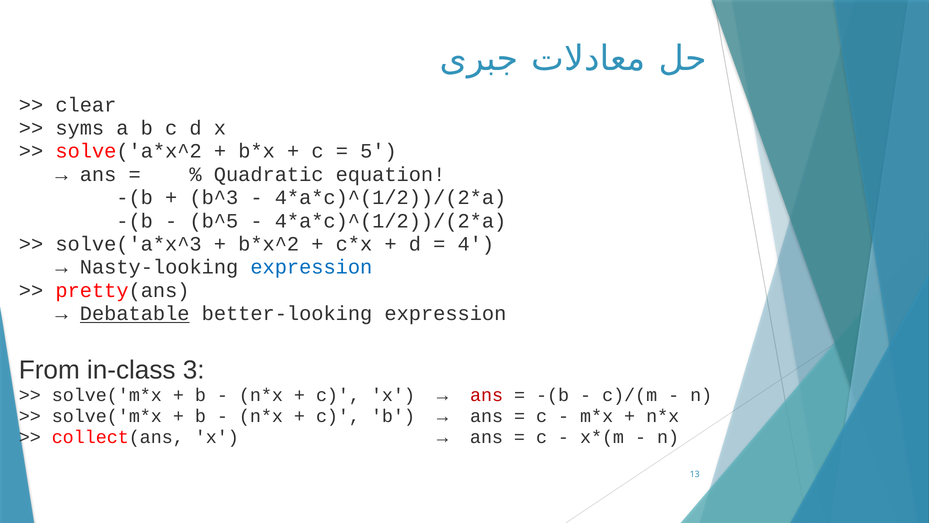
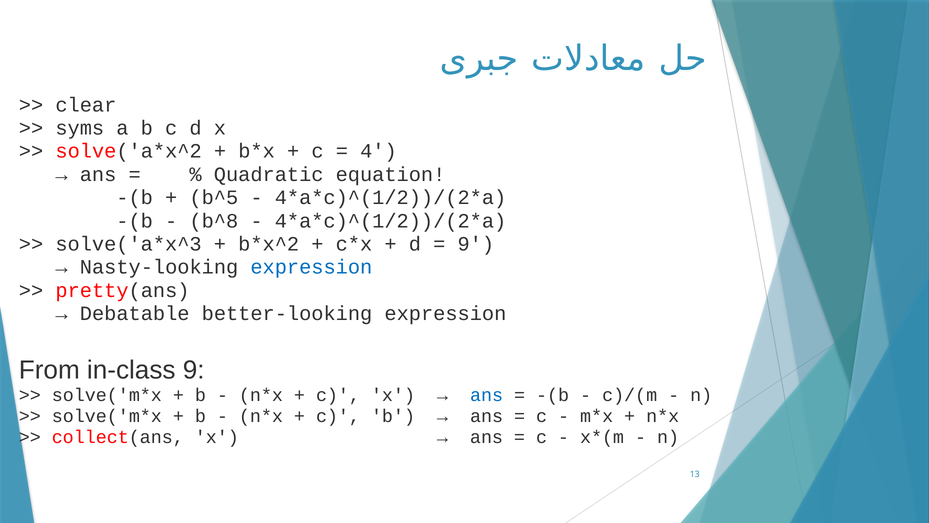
5: 5 -> 4
b^3: b^3 -> b^5
b^5: b^5 -> b^8
4 at (476, 244): 4 -> 9
Debatable underline: present -> none
in-class 3: 3 -> 9
ans at (487, 395) colour: red -> blue
